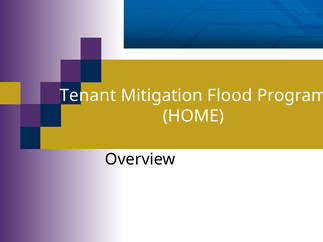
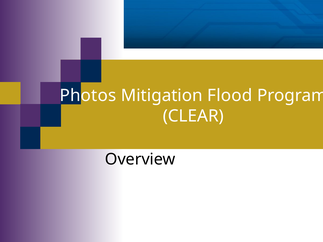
Tenant: Tenant -> Photos
HOME: HOME -> CLEAR
